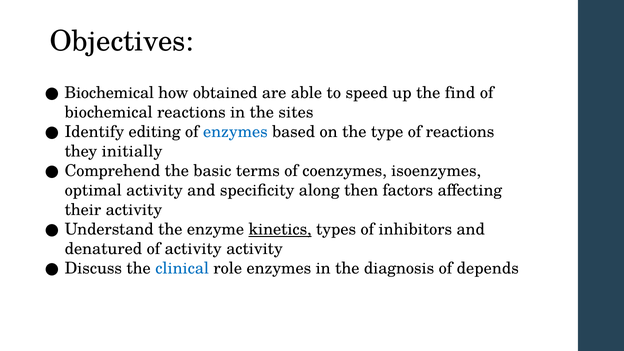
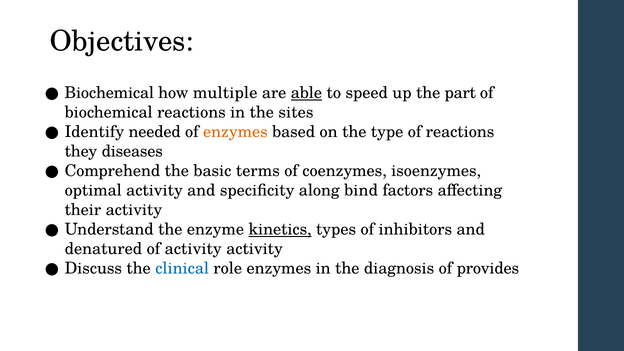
obtained: obtained -> multiple
able underline: none -> present
find: find -> part
editing: editing -> needed
enzymes at (235, 132) colour: blue -> orange
initially: initially -> diseases
then: then -> bind
depends: depends -> provides
